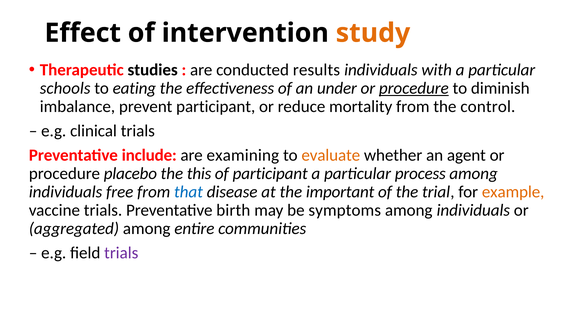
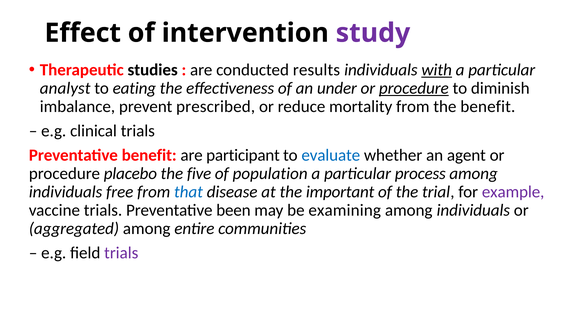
study colour: orange -> purple
with underline: none -> present
schools: schools -> analyst
prevent participant: participant -> prescribed
the control: control -> benefit
Preventative include: include -> benefit
examining: examining -> participant
evaluate colour: orange -> blue
this: this -> five
of participant: participant -> population
example colour: orange -> purple
birth: birth -> been
symptoms: symptoms -> examining
